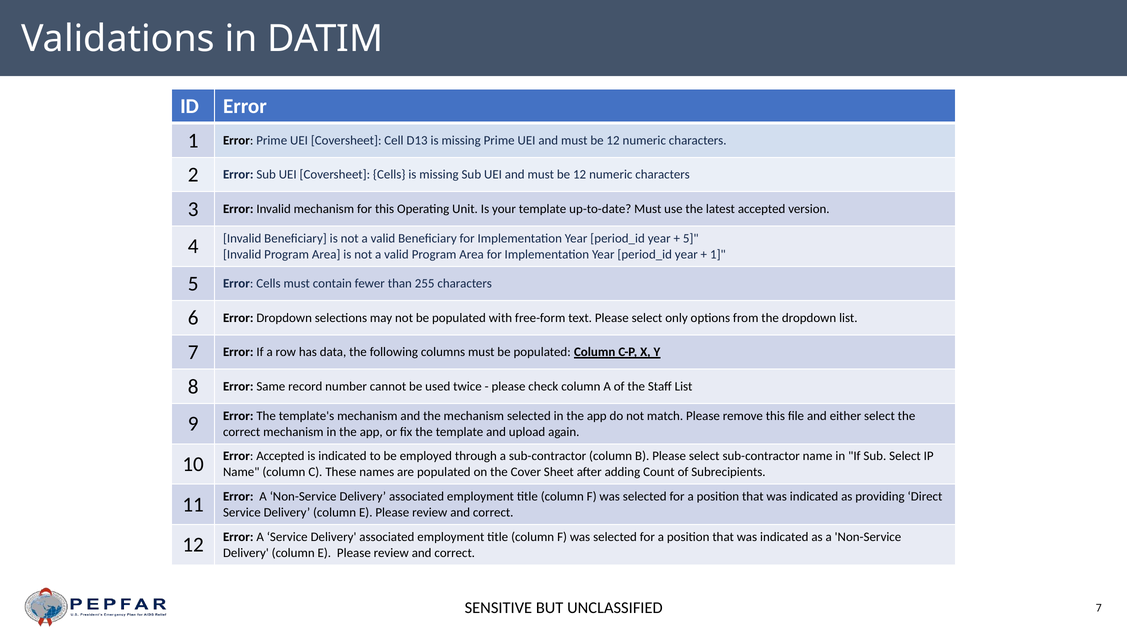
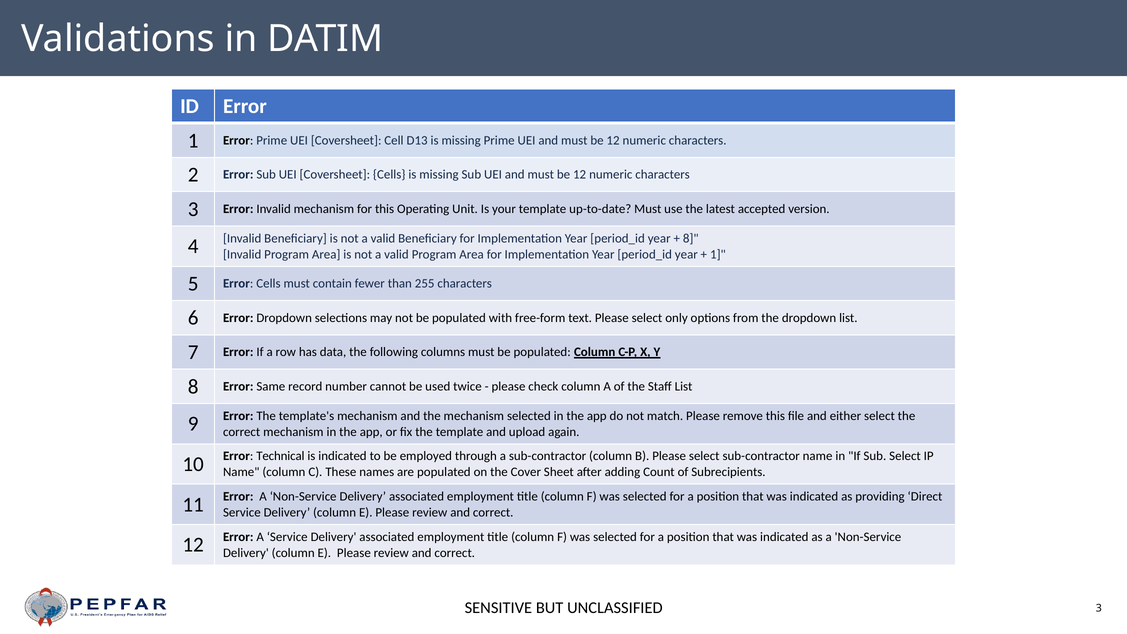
5 at (691, 238): 5 -> 8
Error Accepted: Accepted -> Technical
7 at (1099, 608): 7 -> 3
